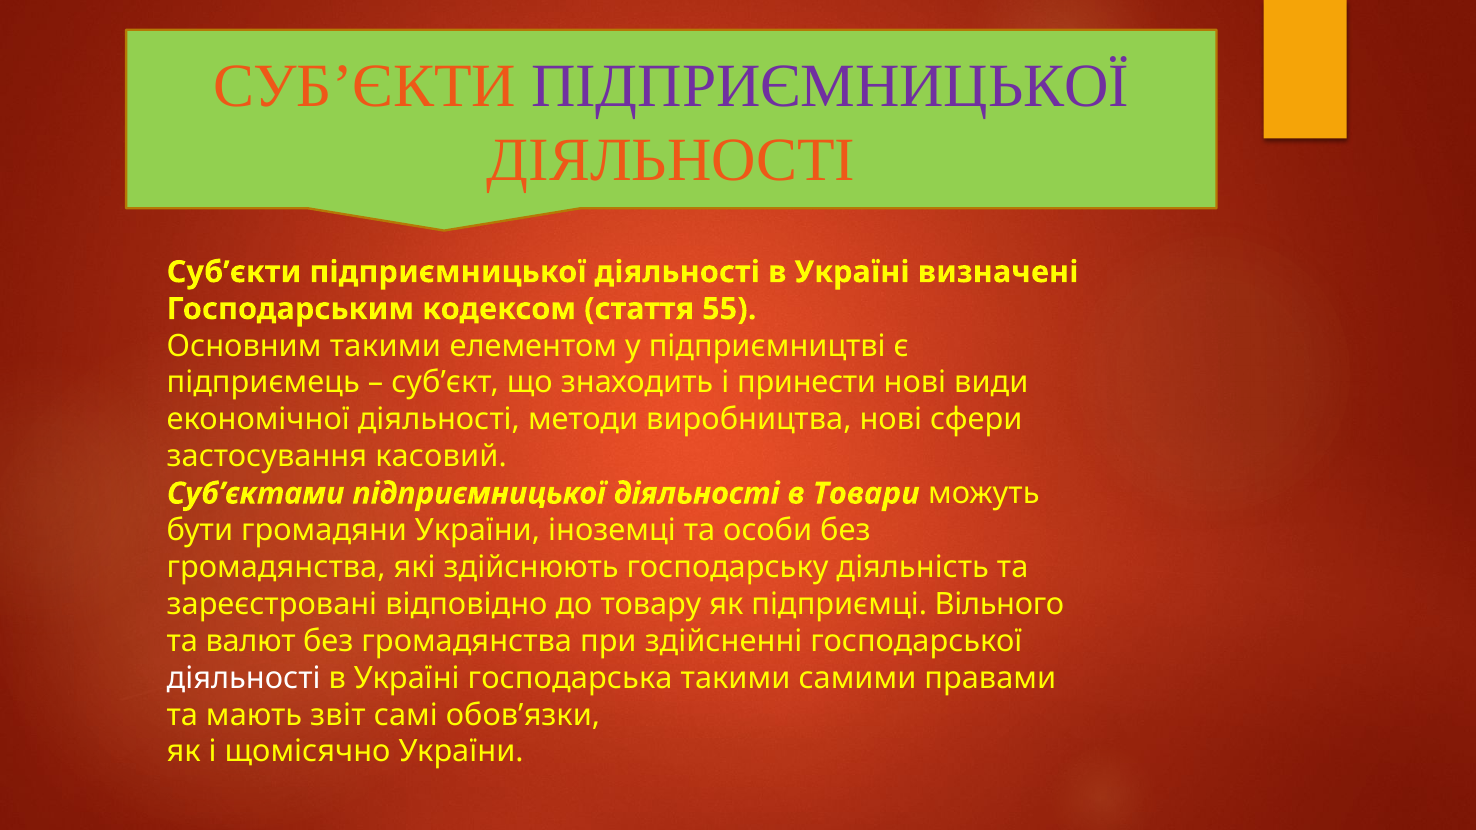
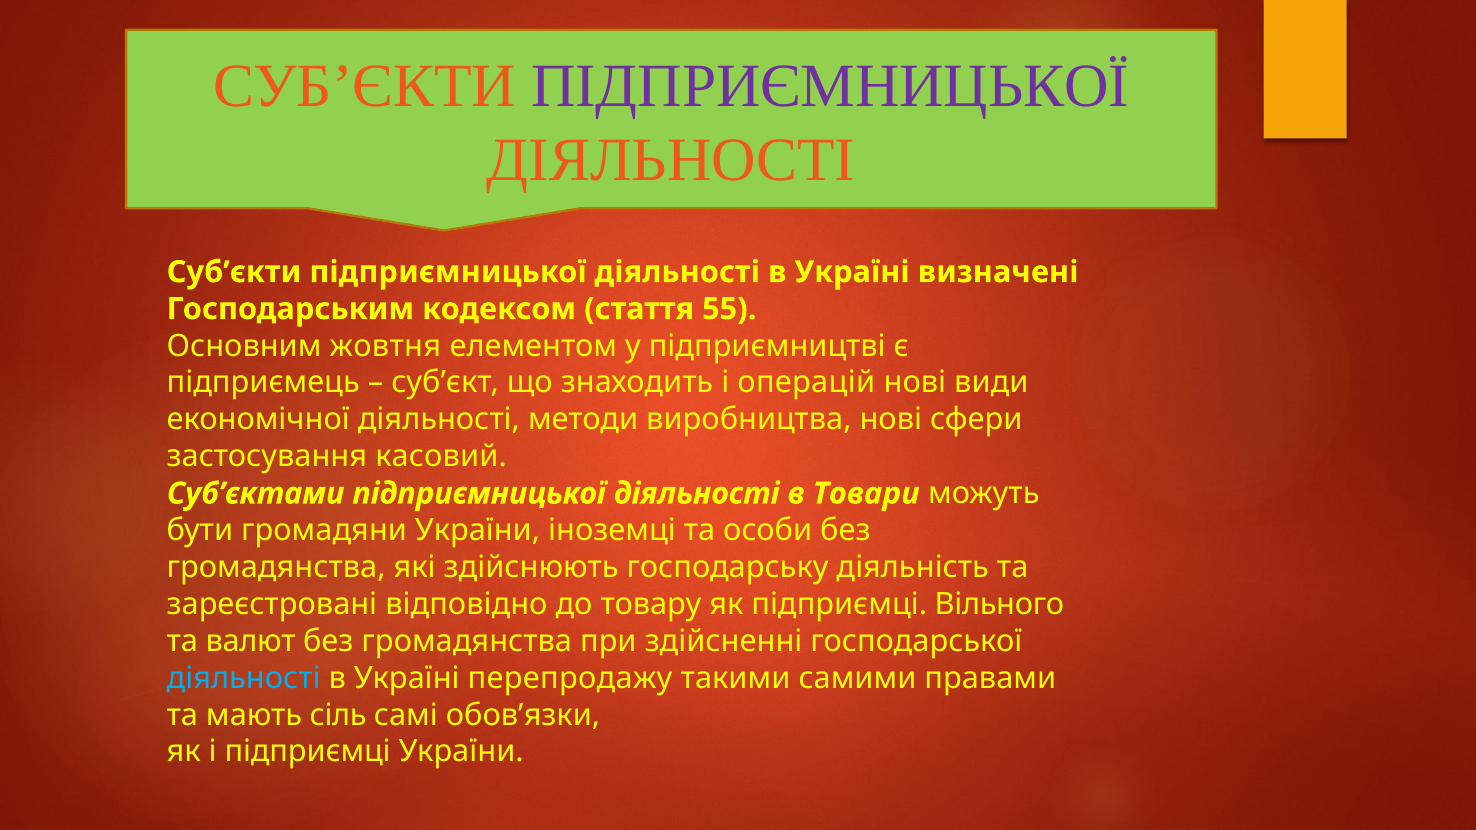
Основним такими: такими -> жовтня
принести: принести -> операцій
діяльності at (244, 678) colour: white -> light blue
господарська: господарська -> перепродажу
звіт: звіт -> сіль
і щомісячно: щомісячно -> підприємці
